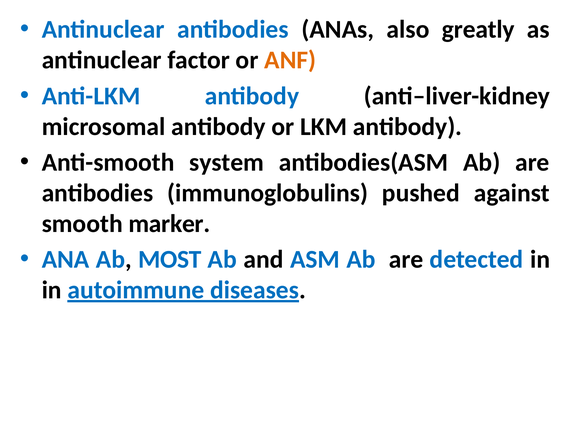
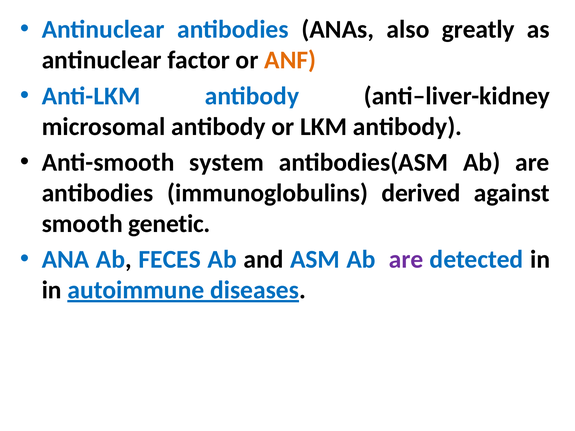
pushed: pushed -> derived
marker: marker -> genetic
MOST: MOST -> FECES
are at (406, 260) colour: black -> purple
